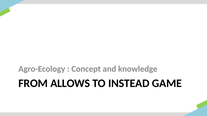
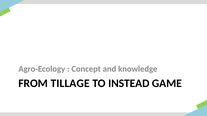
ALLOWS: ALLOWS -> TILLAGE
